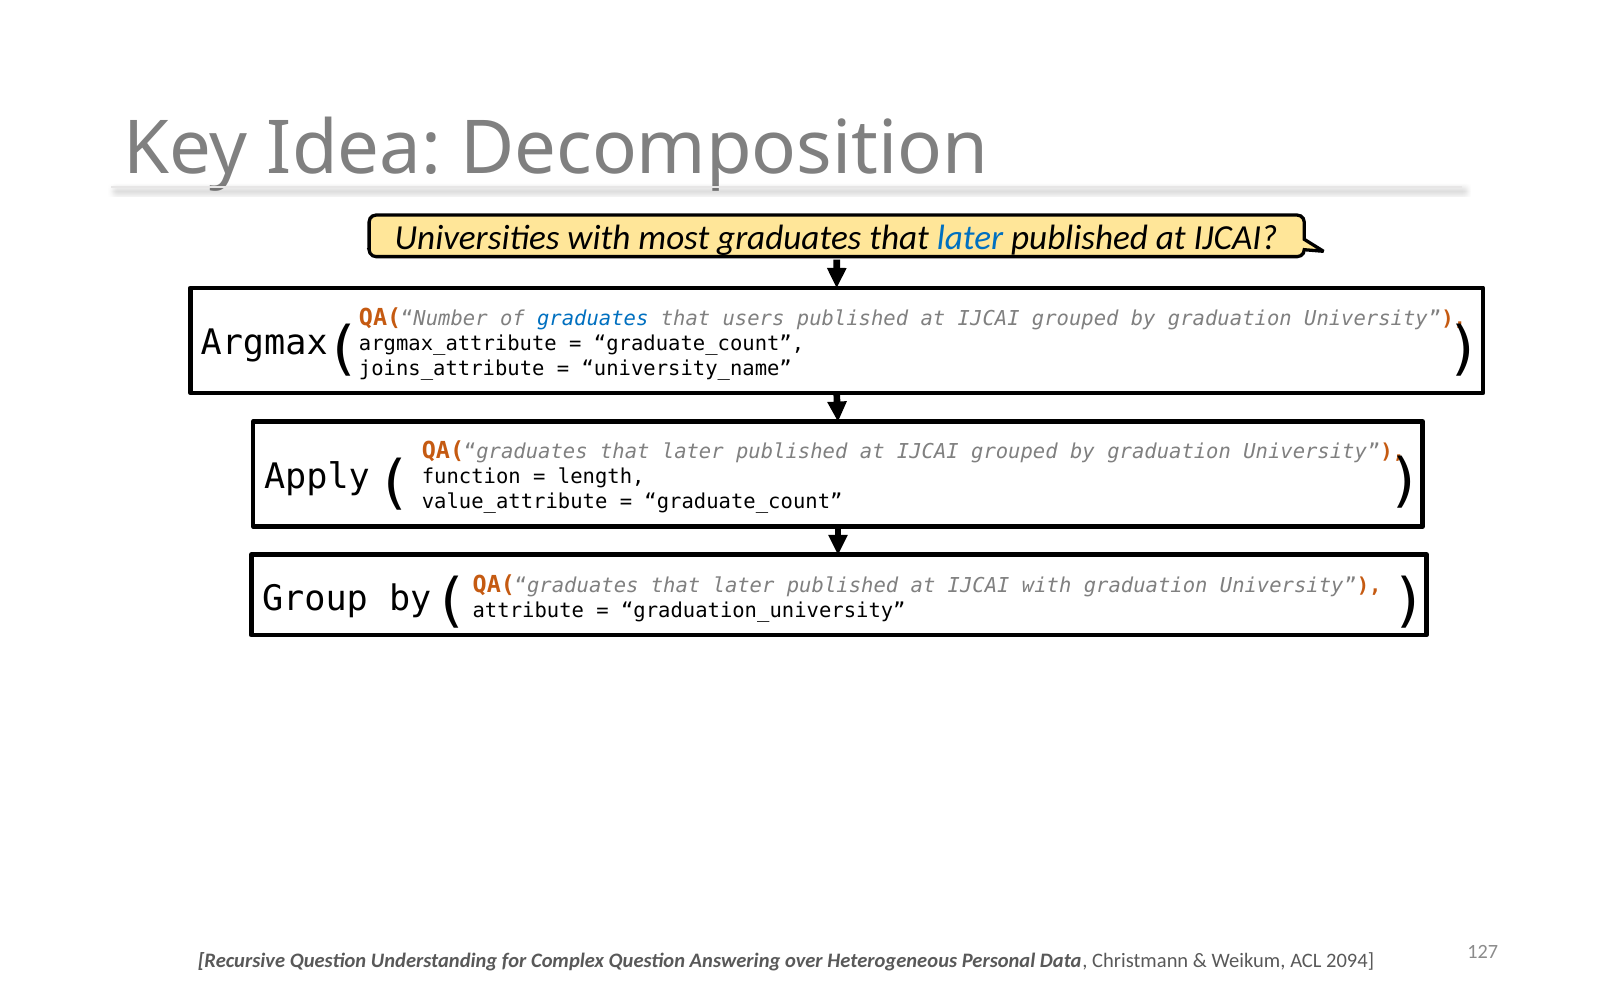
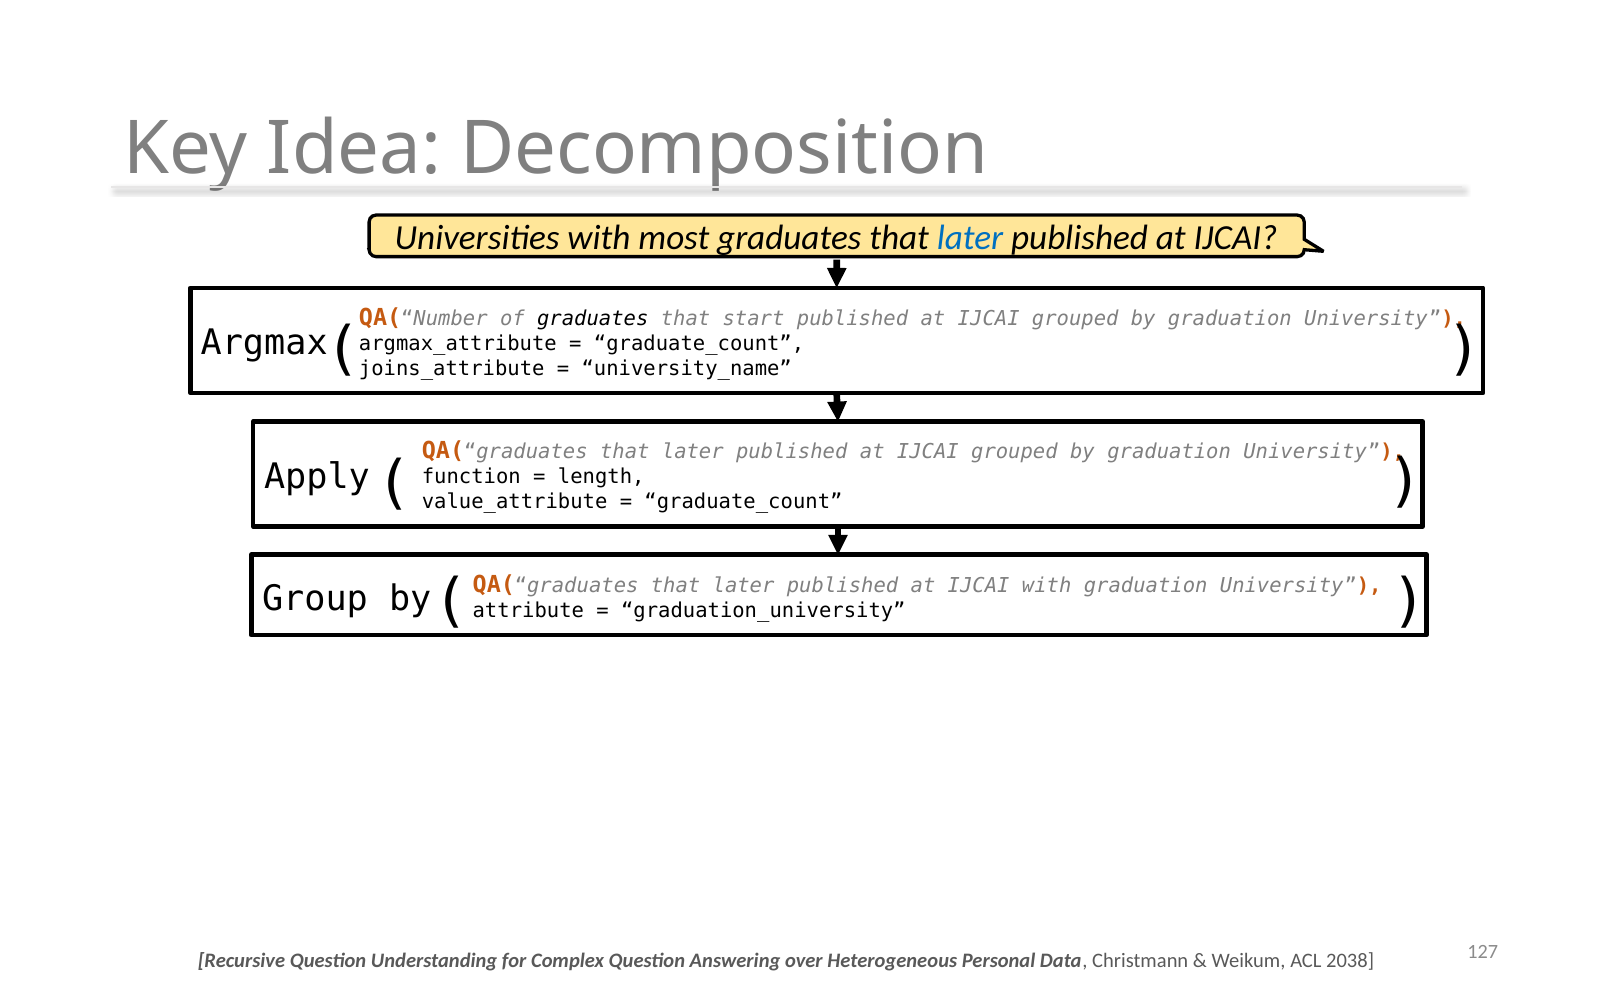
graduates at (593, 318) colour: blue -> black
users: users -> start
2094: 2094 -> 2038
